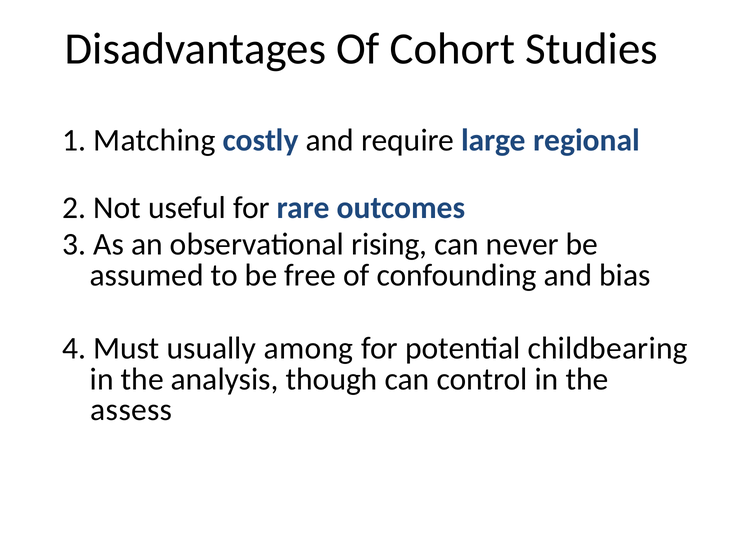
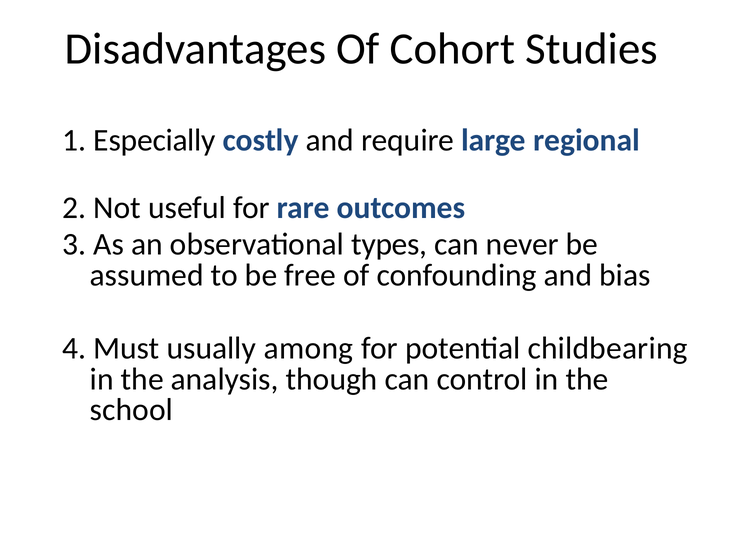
Matching: Matching -> Especially
rising: rising -> types
assess: assess -> school
